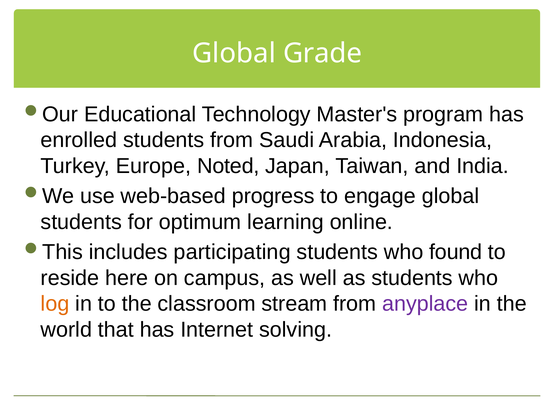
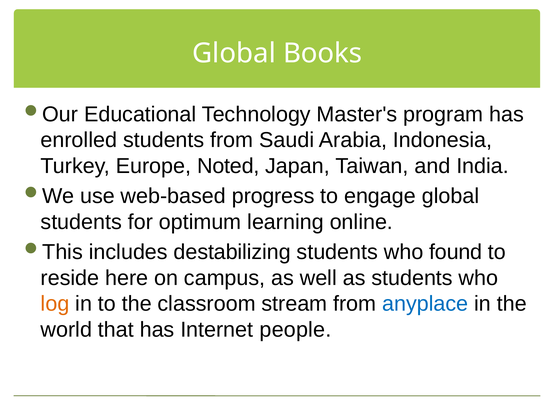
Grade: Grade -> Books
participating: participating -> destabilizing
anyplace colour: purple -> blue
solving: solving -> people
